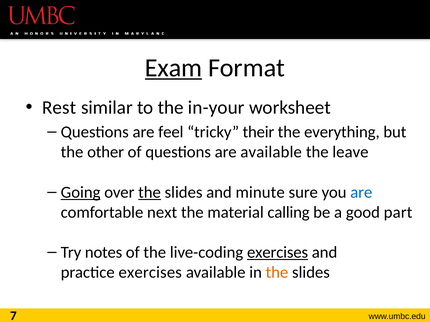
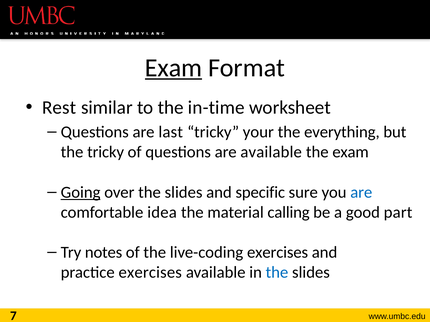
in-your: in-your -> in-time
feel: feel -> last
their: their -> your
the other: other -> tricky
the leave: leave -> exam
the at (150, 192) underline: present -> none
minute: minute -> specific
next: next -> idea
exercises at (278, 253) underline: present -> none
the at (277, 273) colour: orange -> blue
